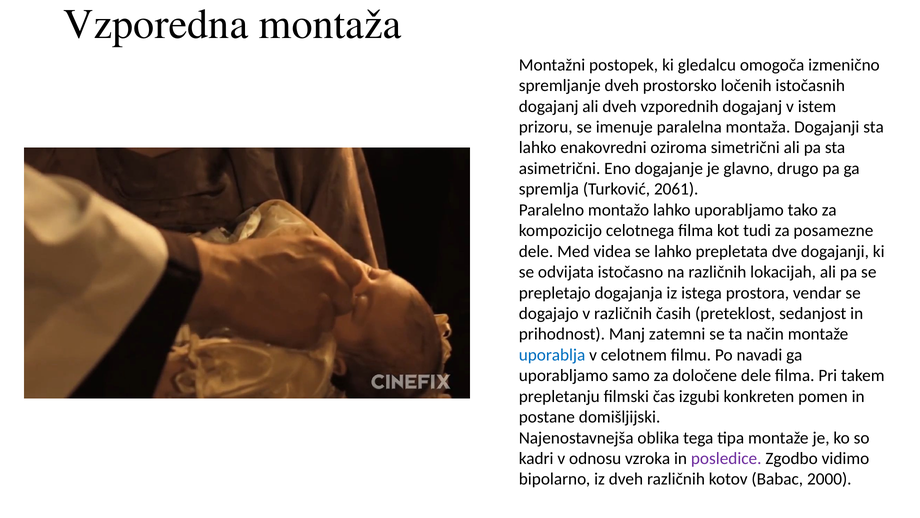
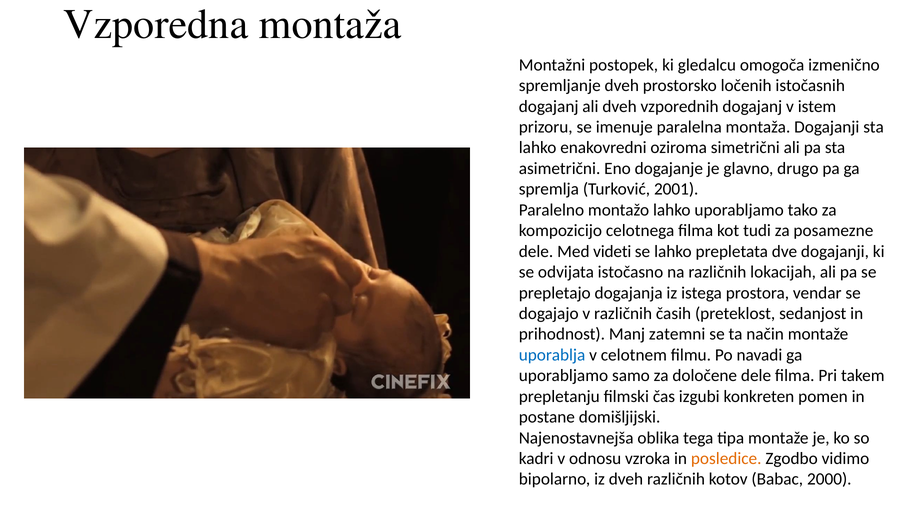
2061: 2061 -> 2001
videa: videa -> videti
posledice colour: purple -> orange
